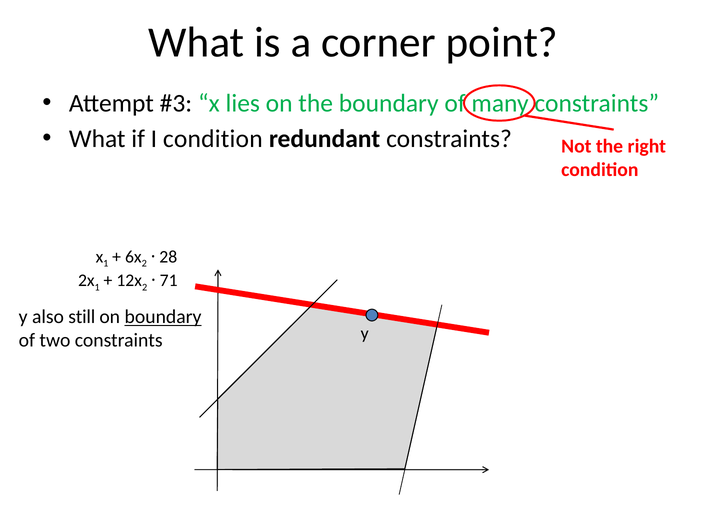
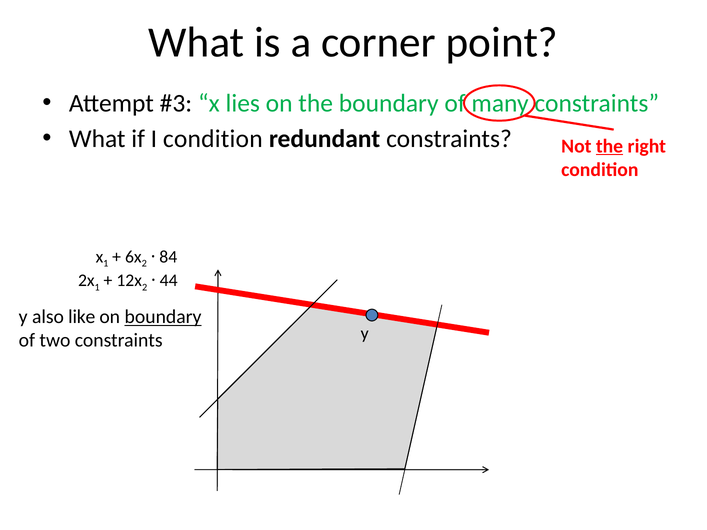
the at (610, 146) underline: none -> present
28: 28 -> 84
71: 71 -> 44
still: still -> like
